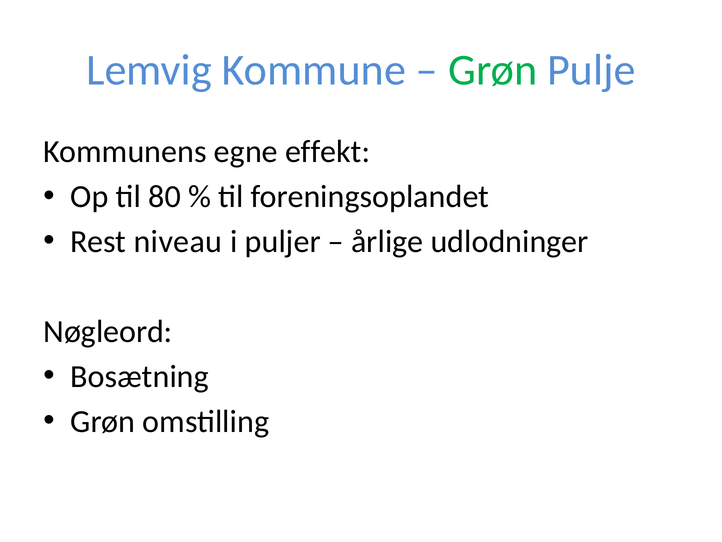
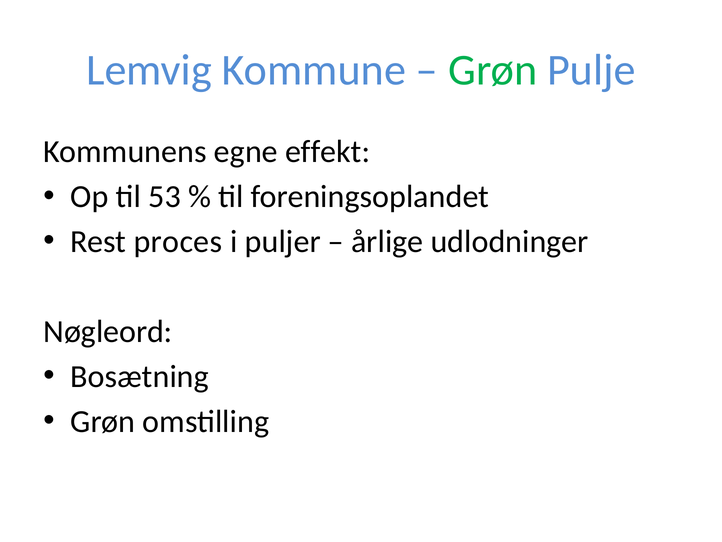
80: 80 -> 53
niveau: niveau -> proces
